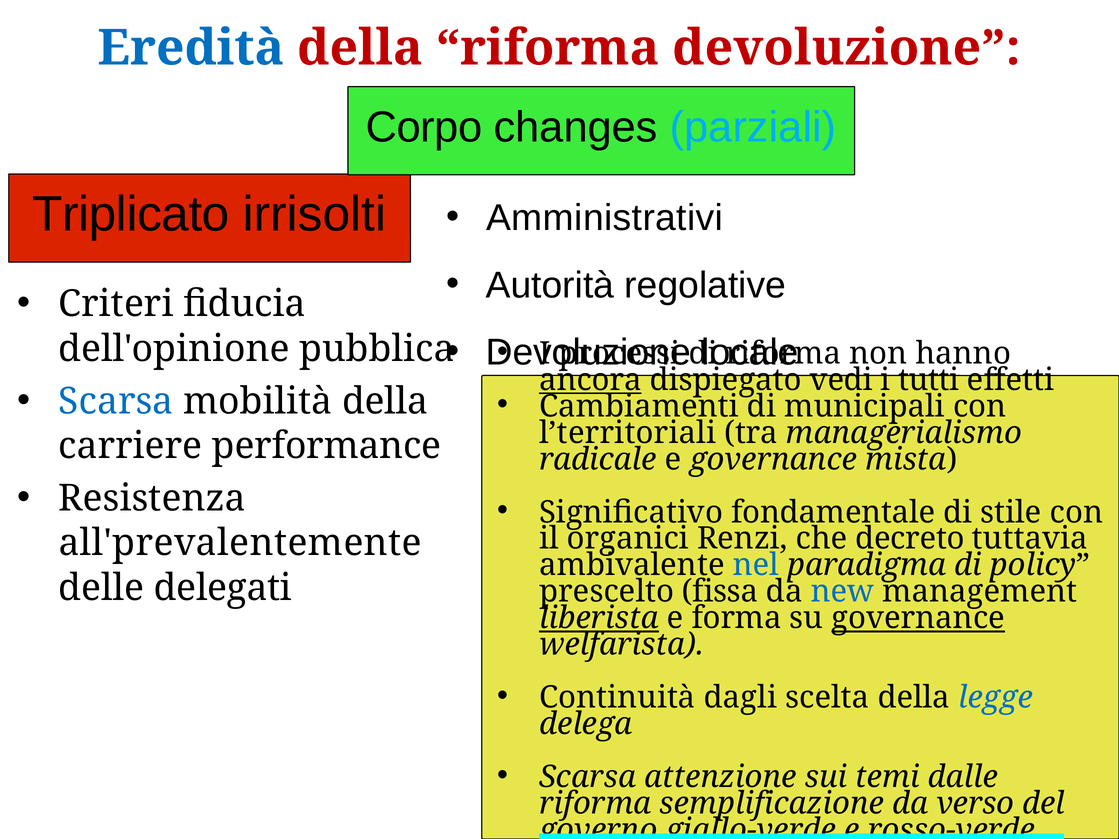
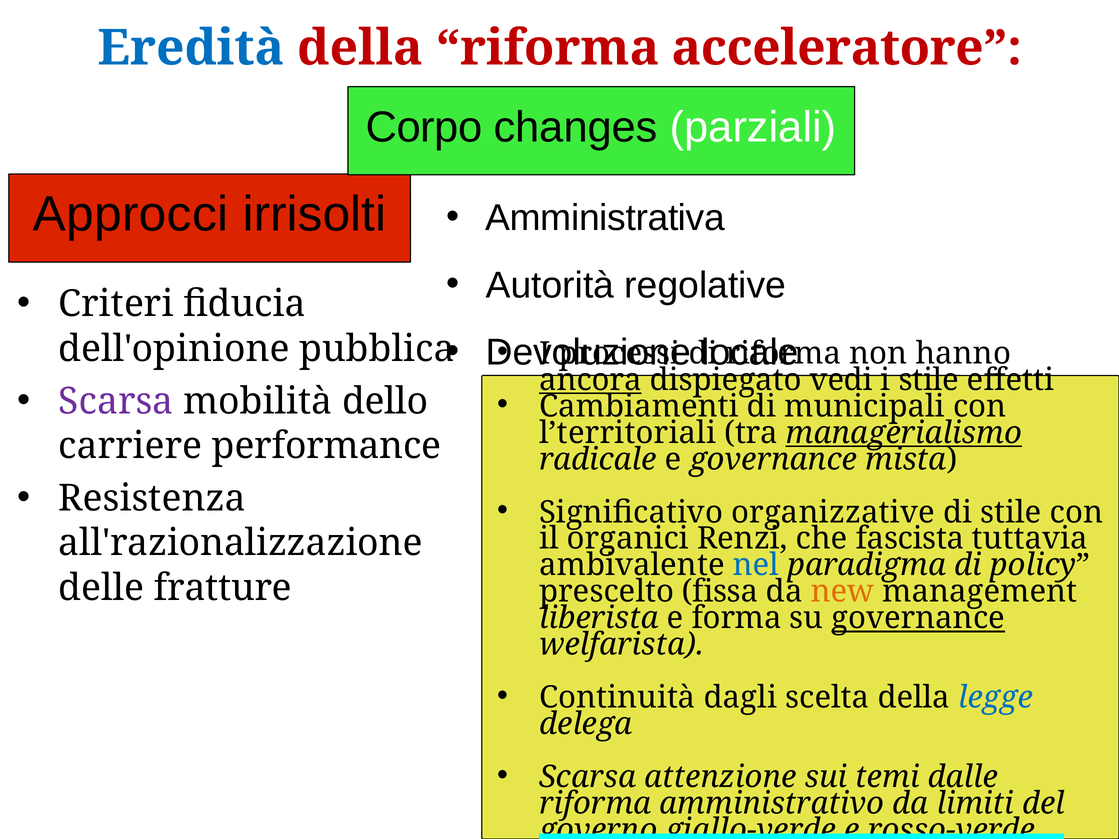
riforma devoluzione: devoluzione -> acceleratore
parziali colour: light blue -> white
Triplicato: Triplicato -> Approcci
Amministrativi: Amministrativi -> Amministrativa
i tutti: tutti -> stile
Scarsa at (116, 401) colour: blue -> purple
mobilità della: della -> dello
managerialismo underline: none -> present
fondamentale: fondamentale -> organizzative
decreto: decreto -> fascista
all'prevalentemente: all'prevalentemente -> all'razionalizzazione
delegati: delegati -> fratture
new colour: blue -> orange
liberista underline: present -> none
semplificazione: semplificazione -> amministrativo
verso: verso -> limiti
